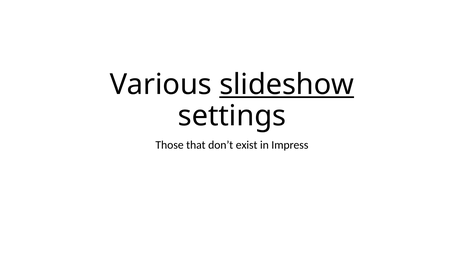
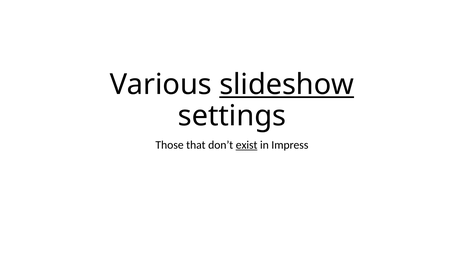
exist underline: none -> present
